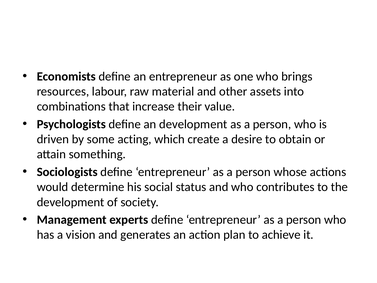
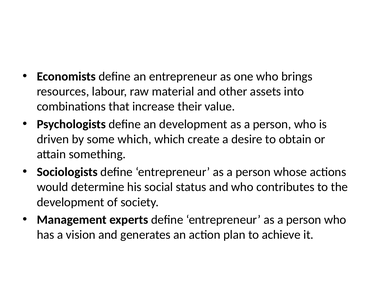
some acting: acting -> which
